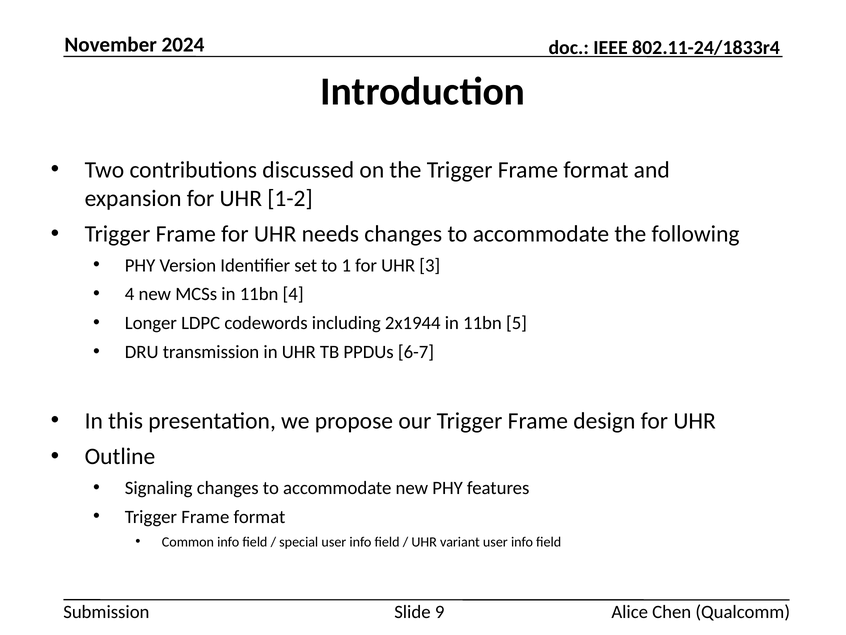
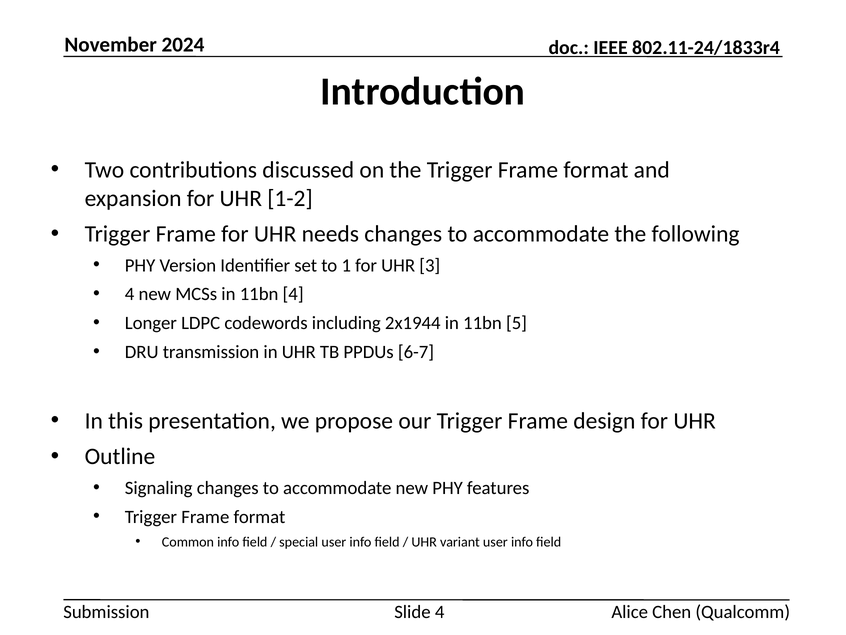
Slide 9: 9 -> 4
